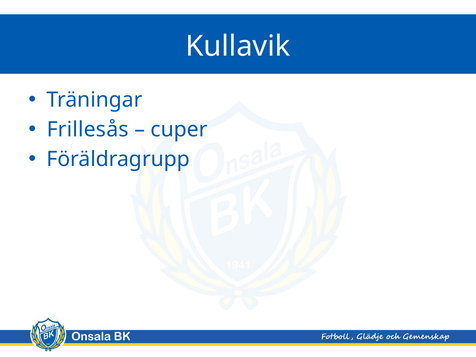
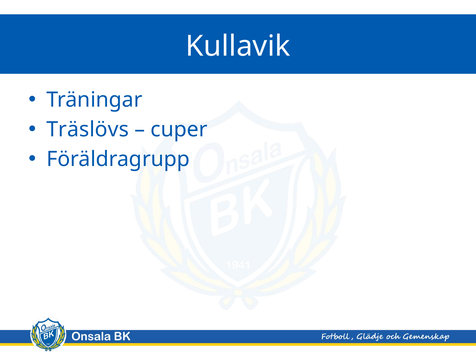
Frillesås: Frillesås -> Träslövs
